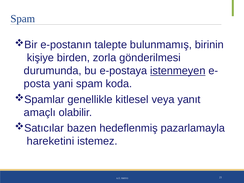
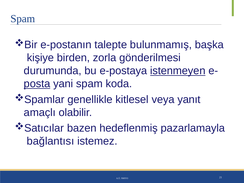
birinin: birinin -> başka
posta underline: none -> present
hareketini: hareketini -> bağlantısı
